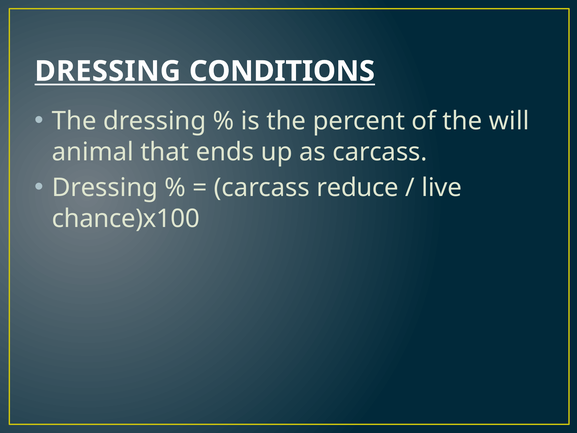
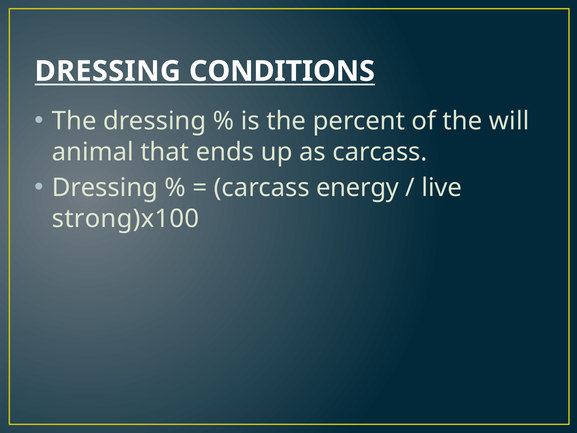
reduce: reduce -> energy
chance)x100: chance)x100 -> strong)x100
